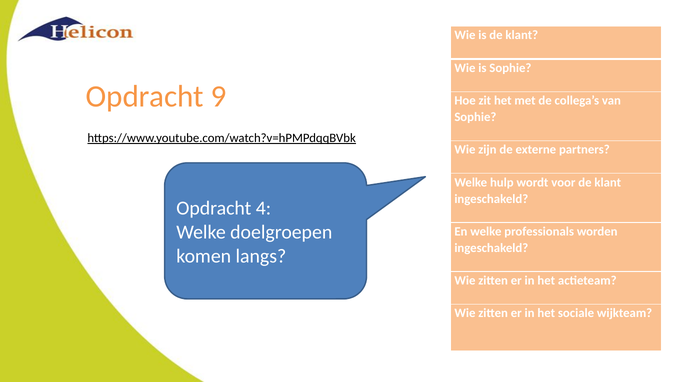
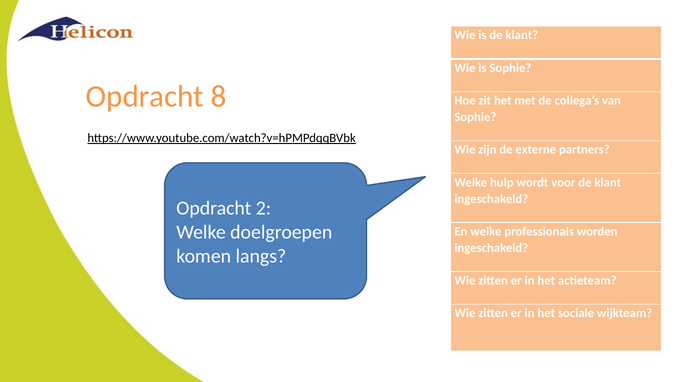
9: 9 -> 8
4: 4 -> 2
